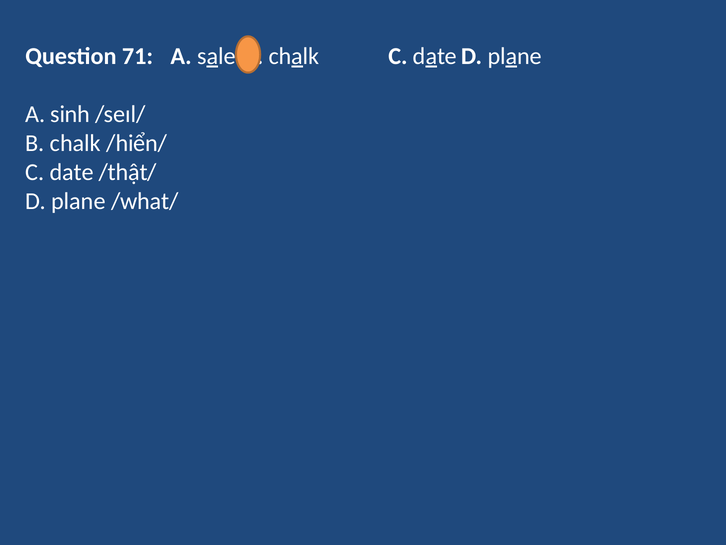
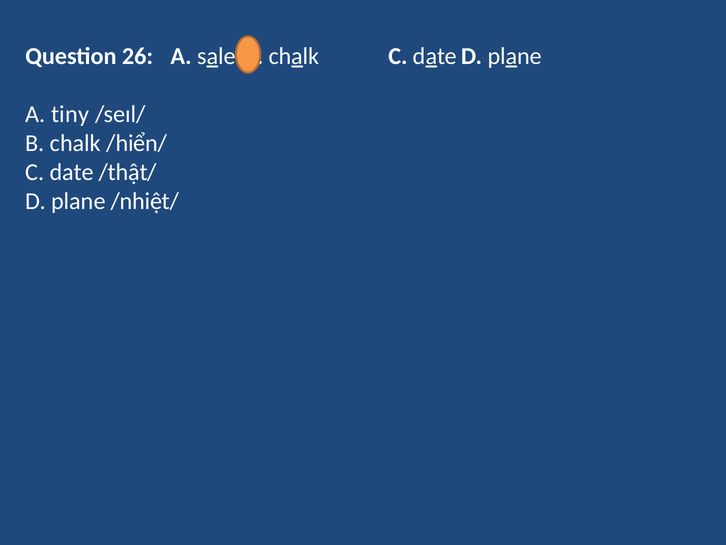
71: 71 -> 26
sinh: sinh -> tiny
/what/: /what/ -> /nhiệt/
